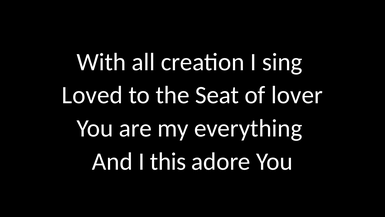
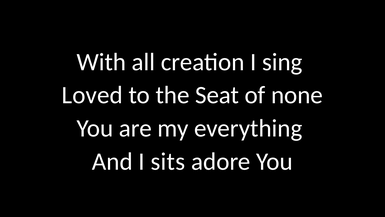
lover: lover -> none
this: this -> sits
